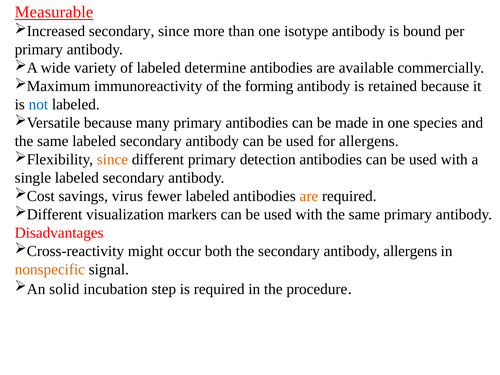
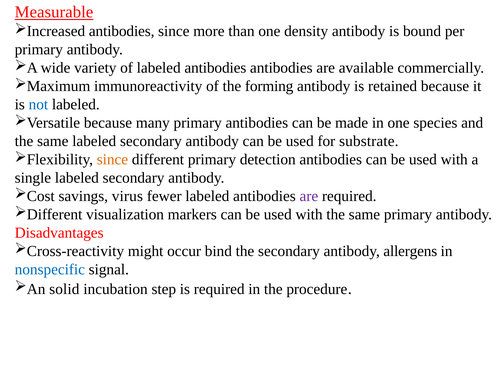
secondary at (122, 31): secondary -> antibodies
isotype: isotype -> density
of labeled determine: determine -> antibodies
for allergens: allergens -> substrate
are at (309, 196) colour: orange -> purple
both: both -> bind
nonspecific colour: orange -> blue
